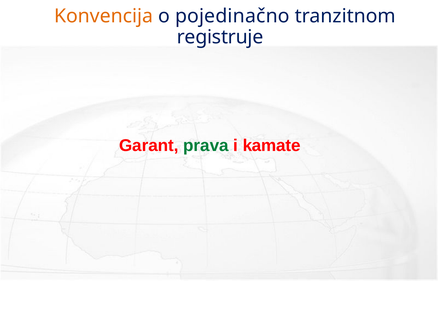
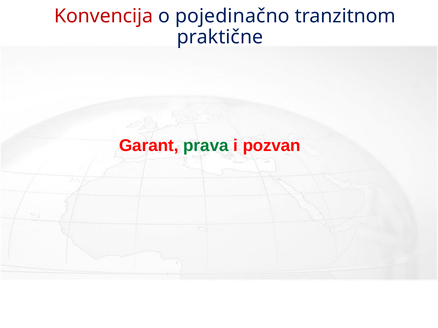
Konvencija colour: orange -> red
registruje: registruje -> praktične
kamate: kamate -> pozvan
